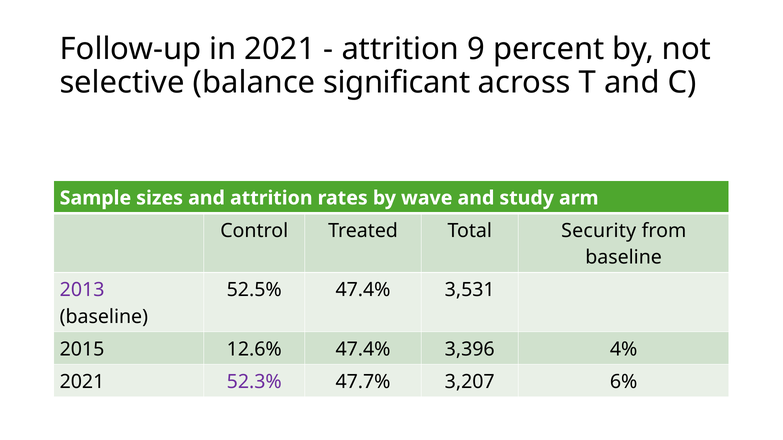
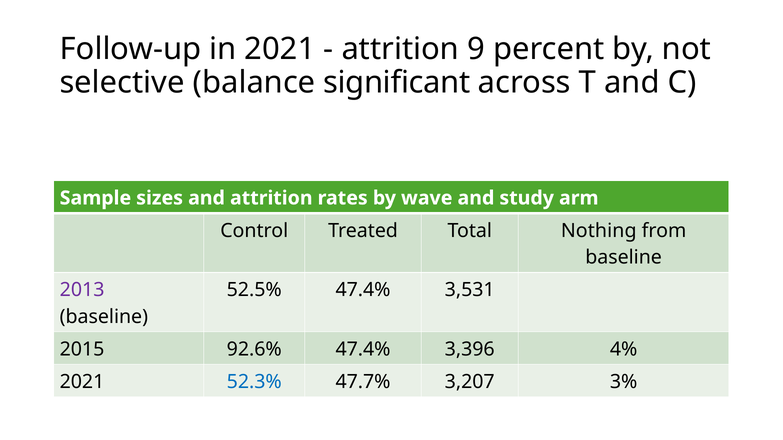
Security: Security -> Nothing
12.6%: 12.6% -> 92.6%
52.3% colour: purple -> blue
6%: 6% -> 3%
